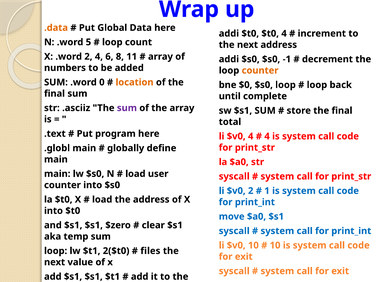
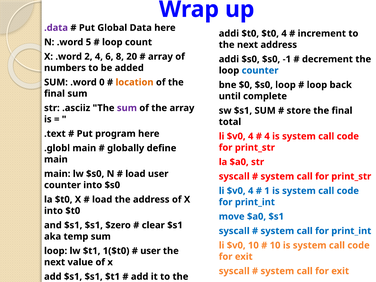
.data colour: orange -> purple
11: 11 -> 20
counter at (260, 70) colour: orange -> blue
2 at (251, 191): 2 -> 4
2($t0: 2($t0 -> 1($t0
files at (150, 251): files -> user
